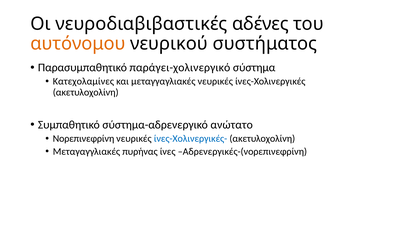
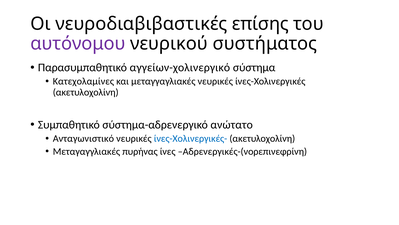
αδένες: αδένες -> επίσης
αυτόνομου colour: orange -> purple
παράγει-χολινεργικό: παράγει-χολινεργικό -> αγγείων-χολινεργικό
Νορεπινεφρίνη: Νορεπινεφρίνη -> Ανταγωνιστικό
